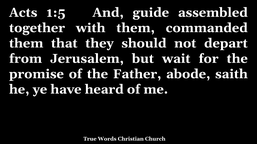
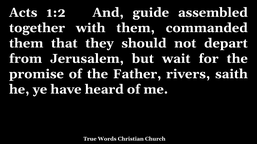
1:5: 1:5 -> 1:2
abode: abode -> rivers
